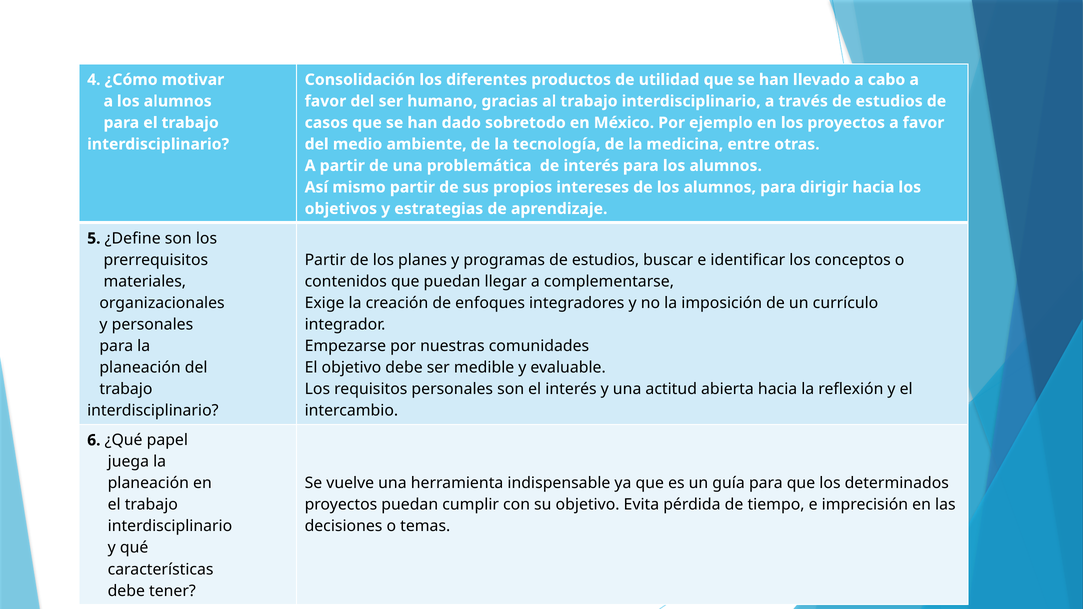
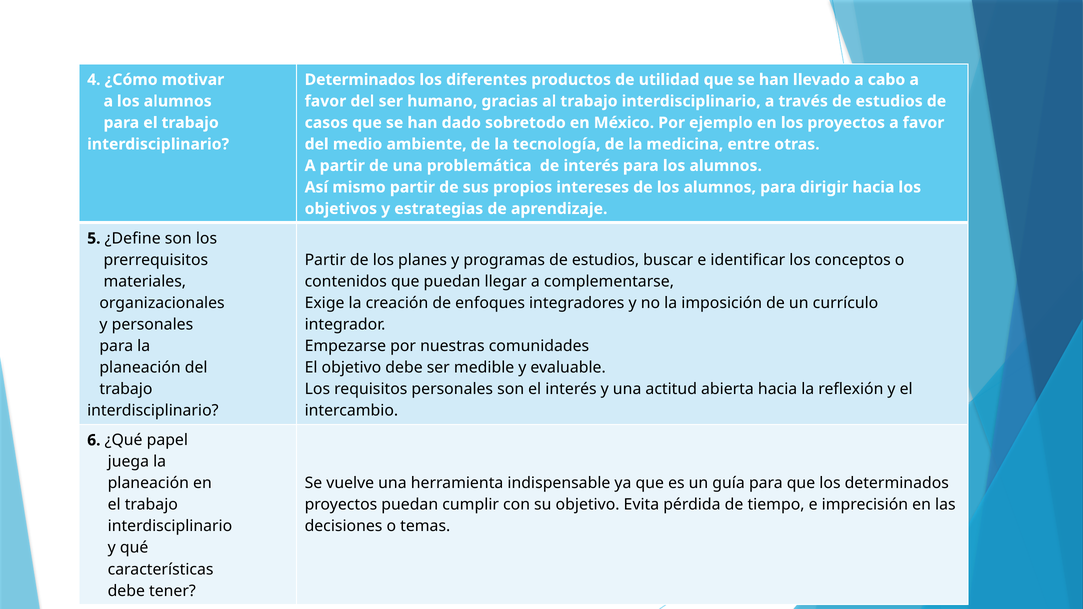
Consolidación at (360, 80): Consolidación -> Determinados
